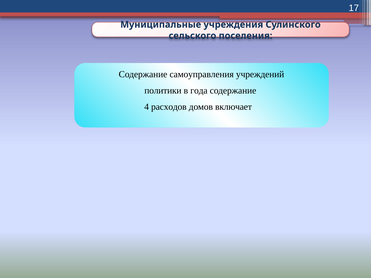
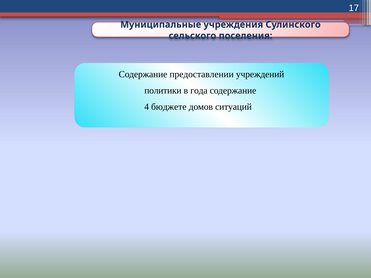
самоуправления: самоуправления -> предоставлении
расходов: расходов -> бюджете
включает: включает -> ситуаций
